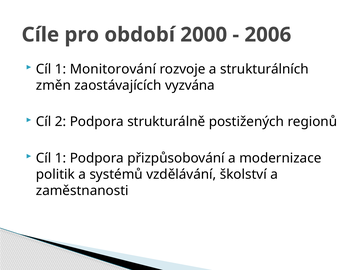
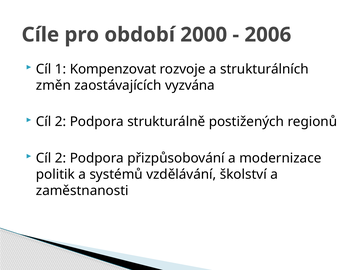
Monitorování: Monitorování -> Kompenzovat
1 at (61, 158): 1 -> 2
